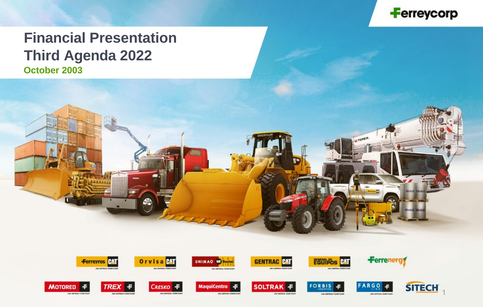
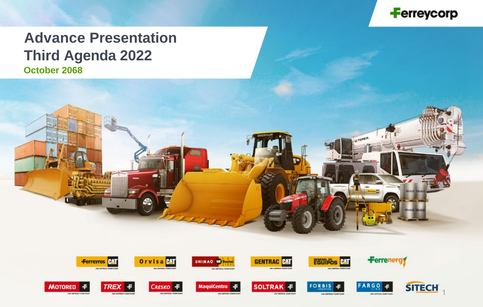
Financial: Financial -> Advance
2003: 2003 -> 2068
